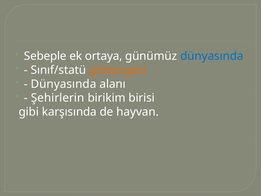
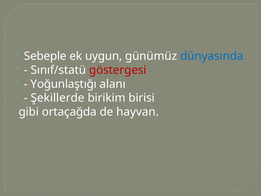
ortaya: ortaya -> uygun
göstergesi colour: orange -> red
Dünyasında at (64, 84): Dünyasında -> Yoğunlaştığı
Şehirlerin: Şehirlerin -> Şekillerde
karşısında: karşısında -> ortaçağda
